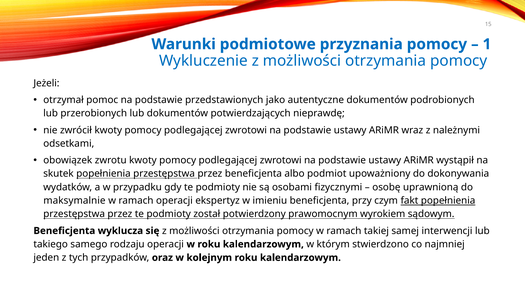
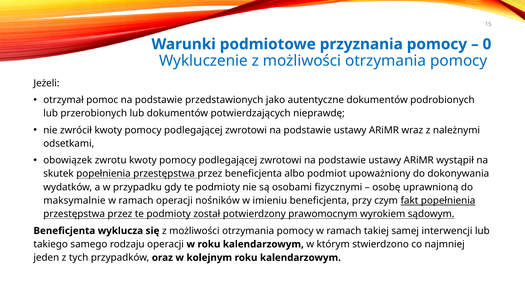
1: 1 -> 0
ekspertyz: ekspertyz -> nośników
